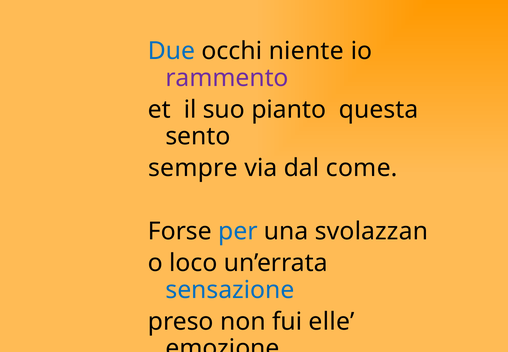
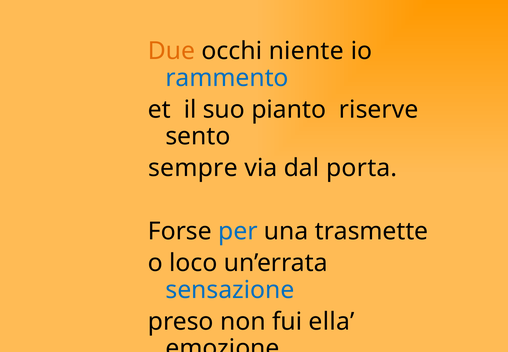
Due colour: blue -> orange
rammento colour: purple -> blue
questa: questa -> riserve
come: come -> porta
svolazzan: svolazzan -> trasmette
elle: elle -> ella
